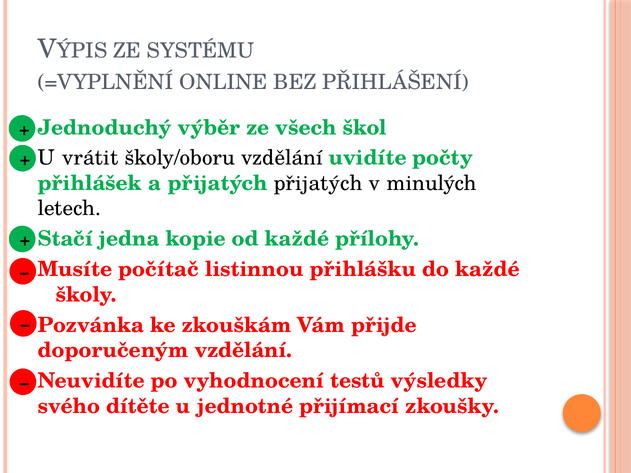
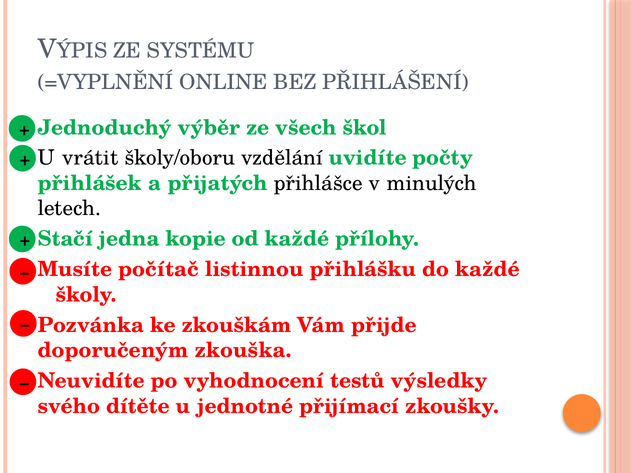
přijatých přijatých: přijatých -> přihlášce
doporučeným vzdělání: vzdělání -> zkouška
